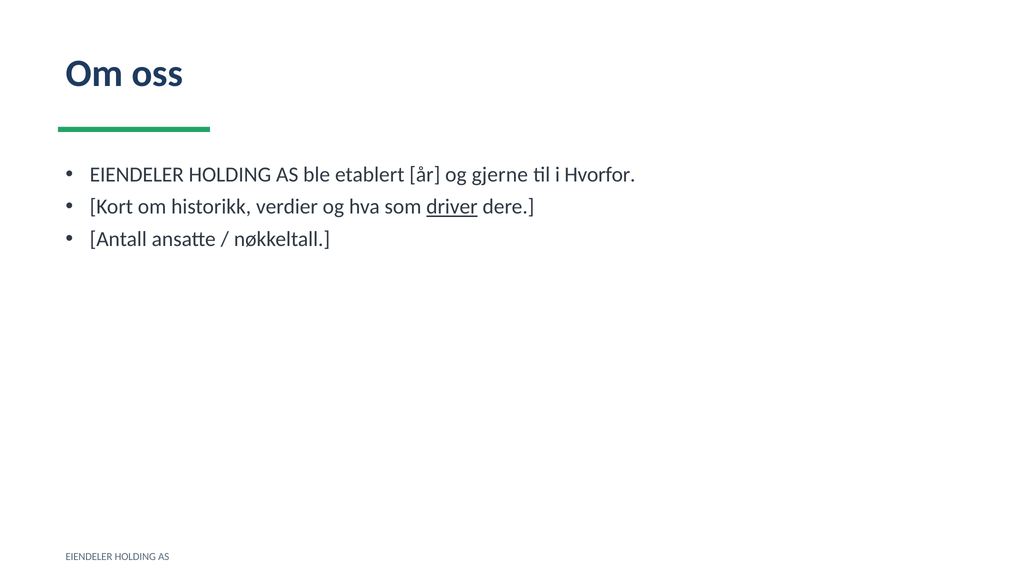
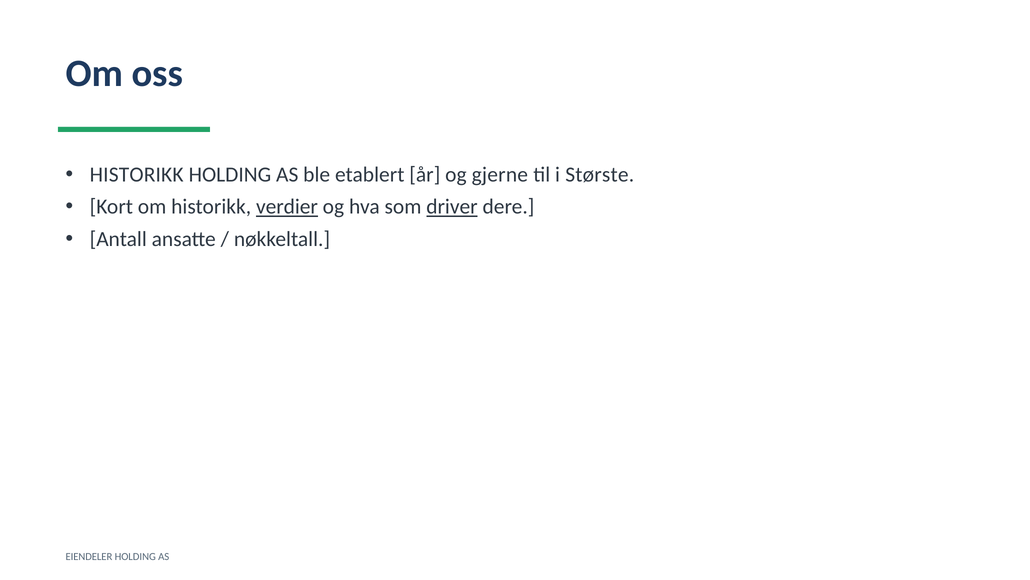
EIENDELER at (137, 174): EIENDELER -> HISTORIKK
Hvorfor: Hvorfor -> Største
verdier underline: none -> present
